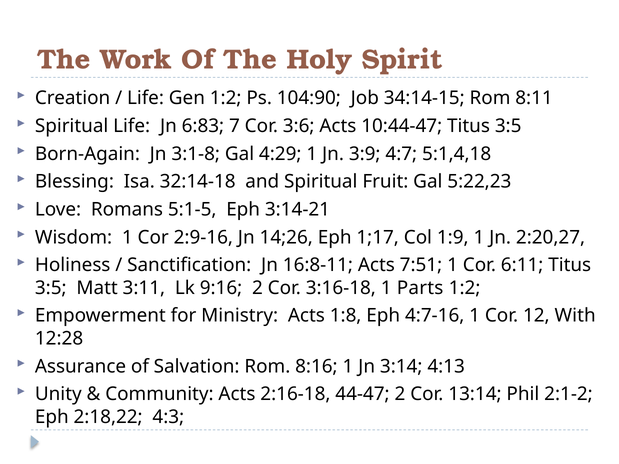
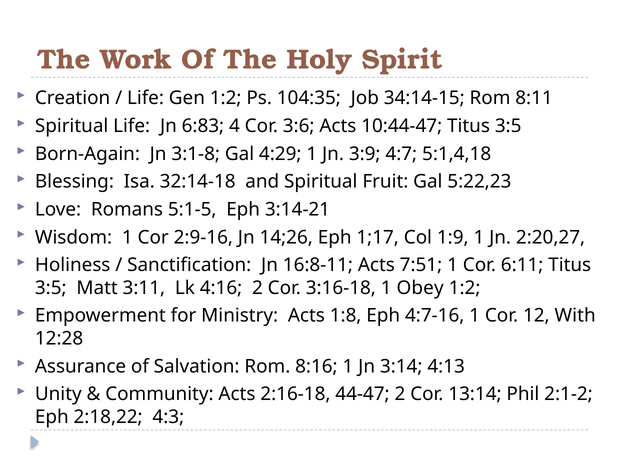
104:90: 104:90 -> 104:35
7: 7 -> 4
9:16: 9:16 -> 4:16
Parts: Parts -> Obey
